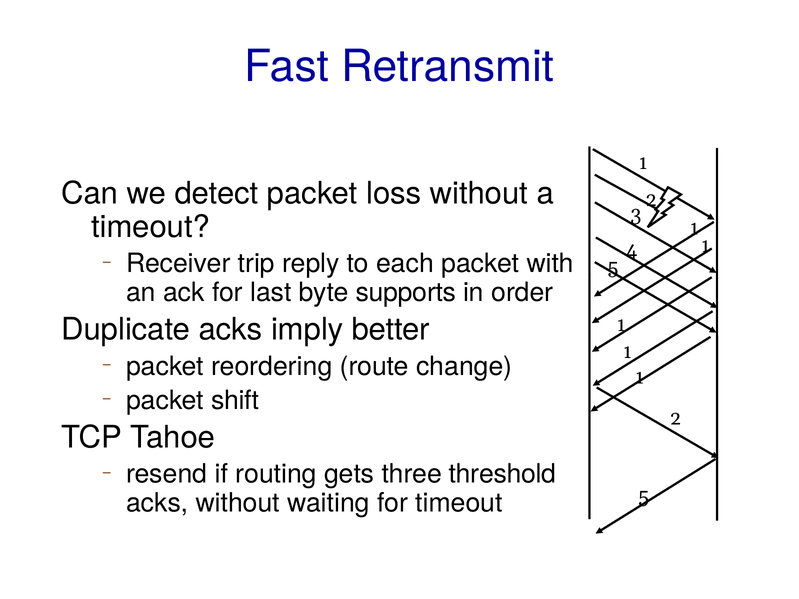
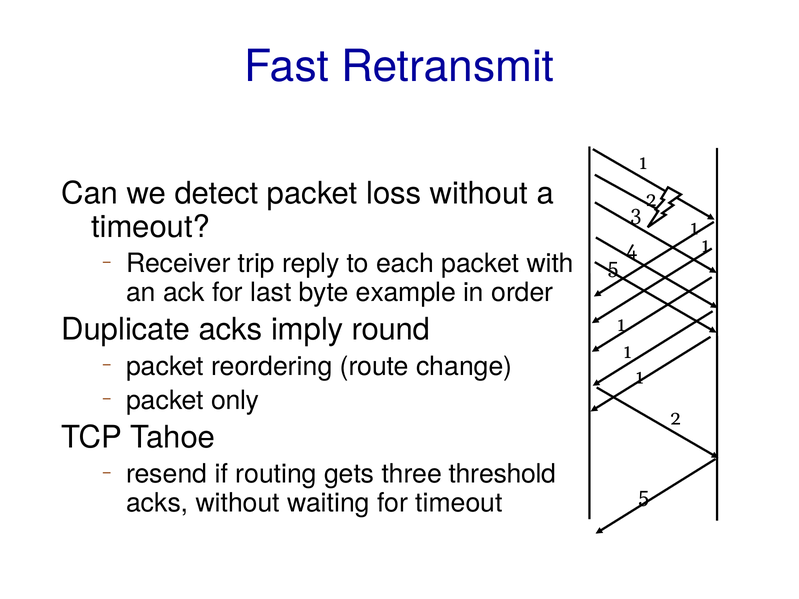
supports: supports -> example
better: better -> round
shift: shift -> only
